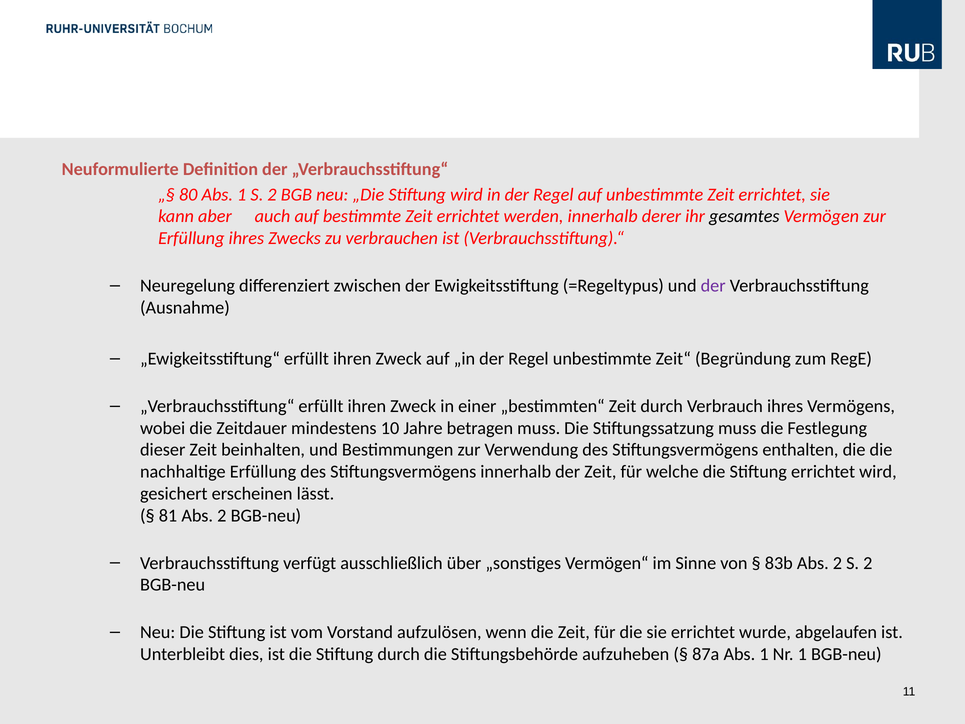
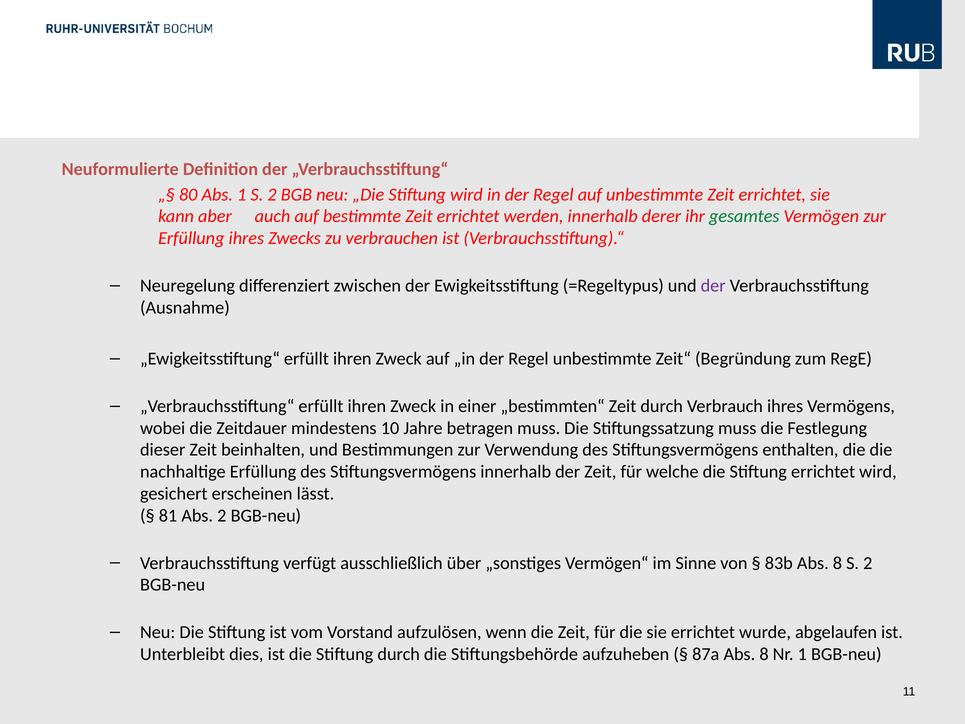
gesamtes colour: black -> green
83b Abs 2: 2 -> 8
87a Abs 1: 1 -> 8
